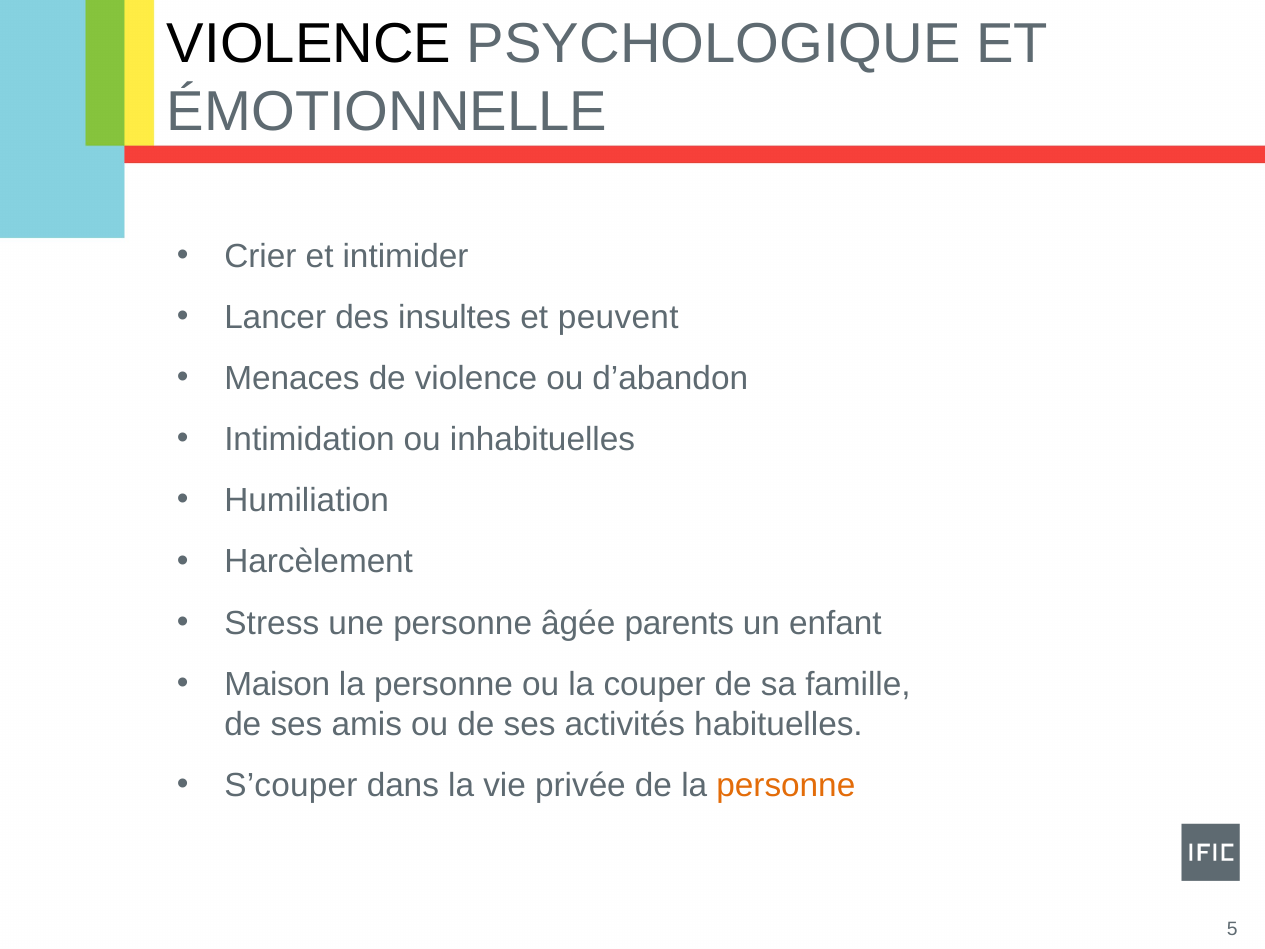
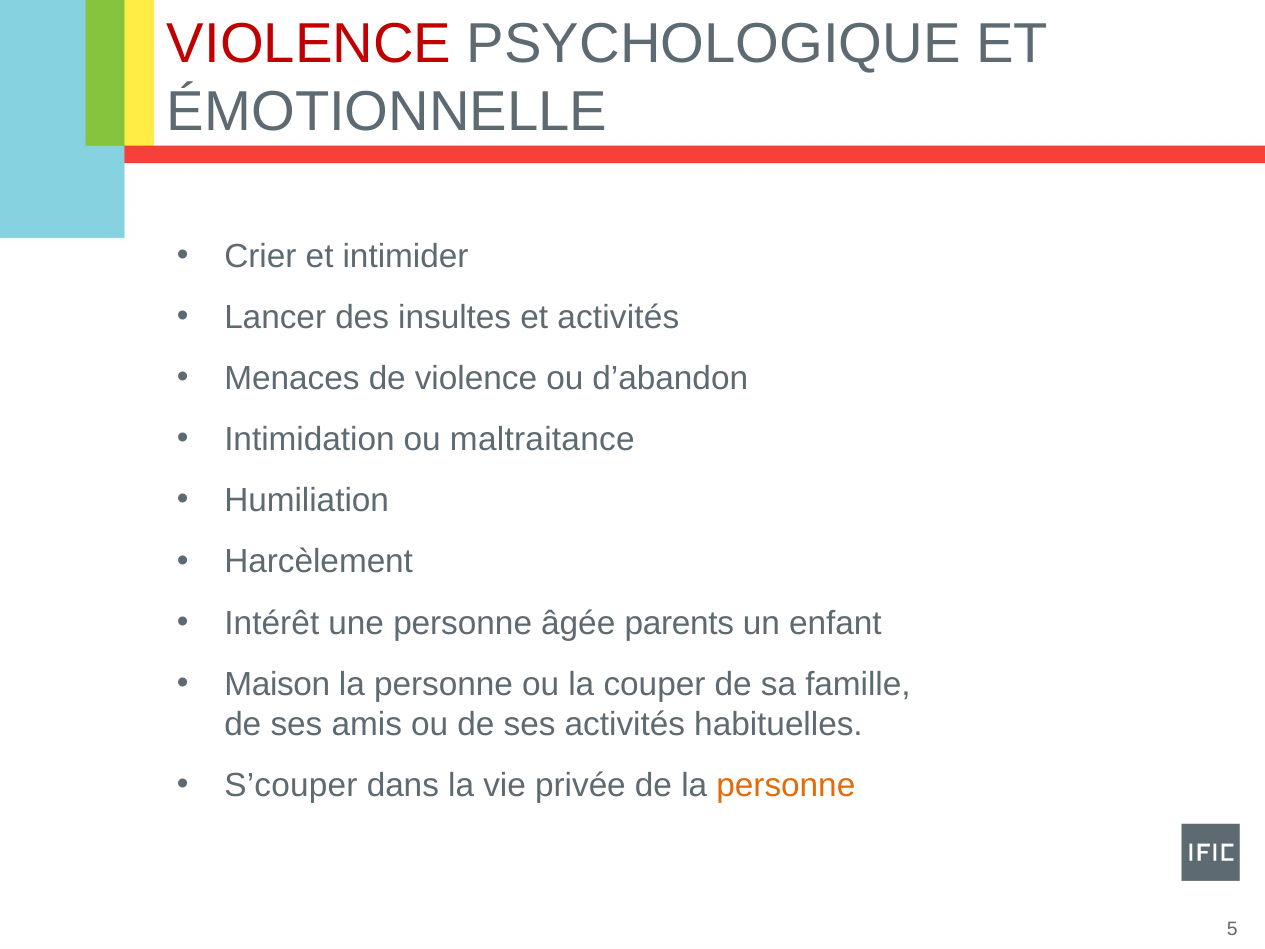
VIOLENCE at (309, 44) colour: black -> red
et peuvent: peuvent -> activités
inhabituelles: inhabituelles -> maltraitance
Stress: Stress -> Intérêt
